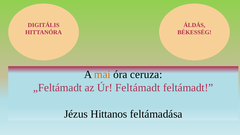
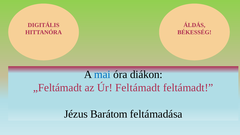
mai colour: orange -> blue
ceruza: ceruza -> diákon
Hittanos: Hittanos -> Barátom
